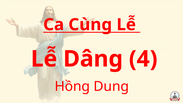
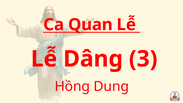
Cùng: Cùng -> Quan
4: 4 -> 3
